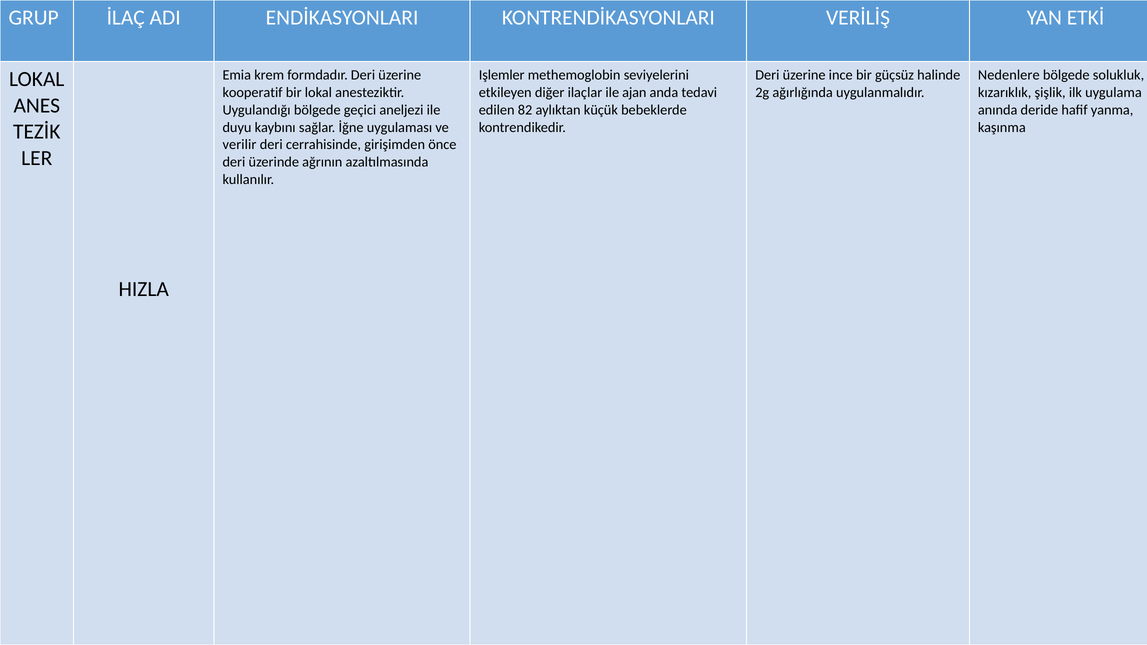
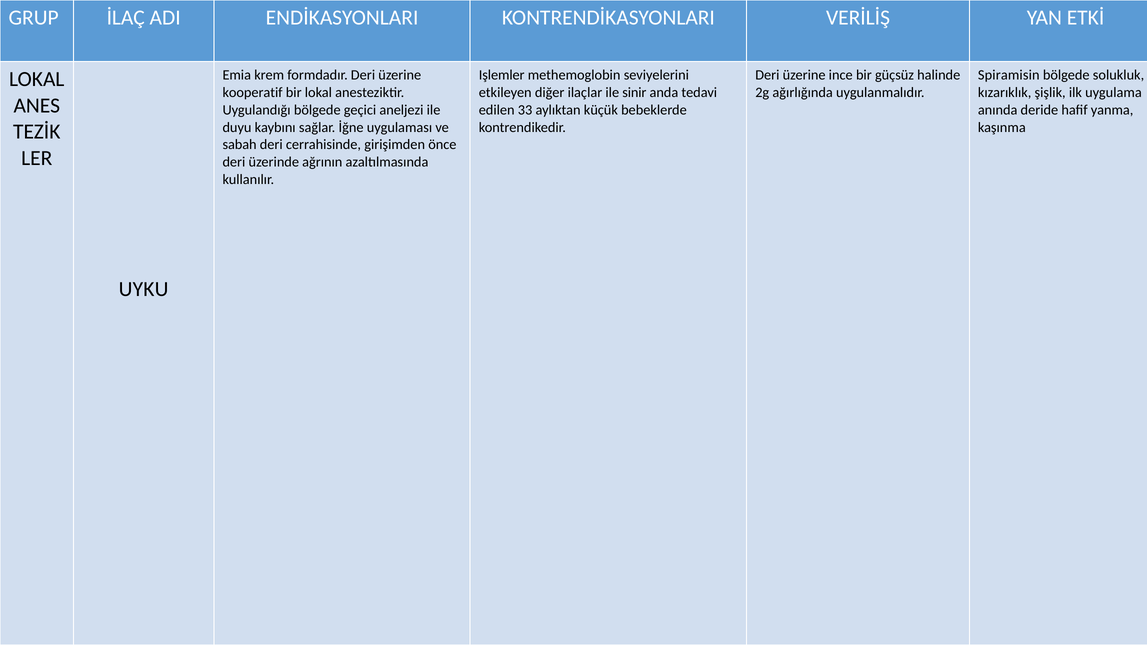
Nedenlere: Nedenlere -> Spiramisin
ajan: ajan -> sinir
82: 82 -> 33
verilir: verilir -> sabah
HIZLA: HIZLA -> UYKU
